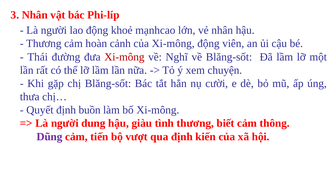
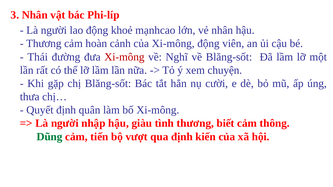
buồn: buồn -> quân
dung: dung -> nhập
Dũng colour: purple -> green
